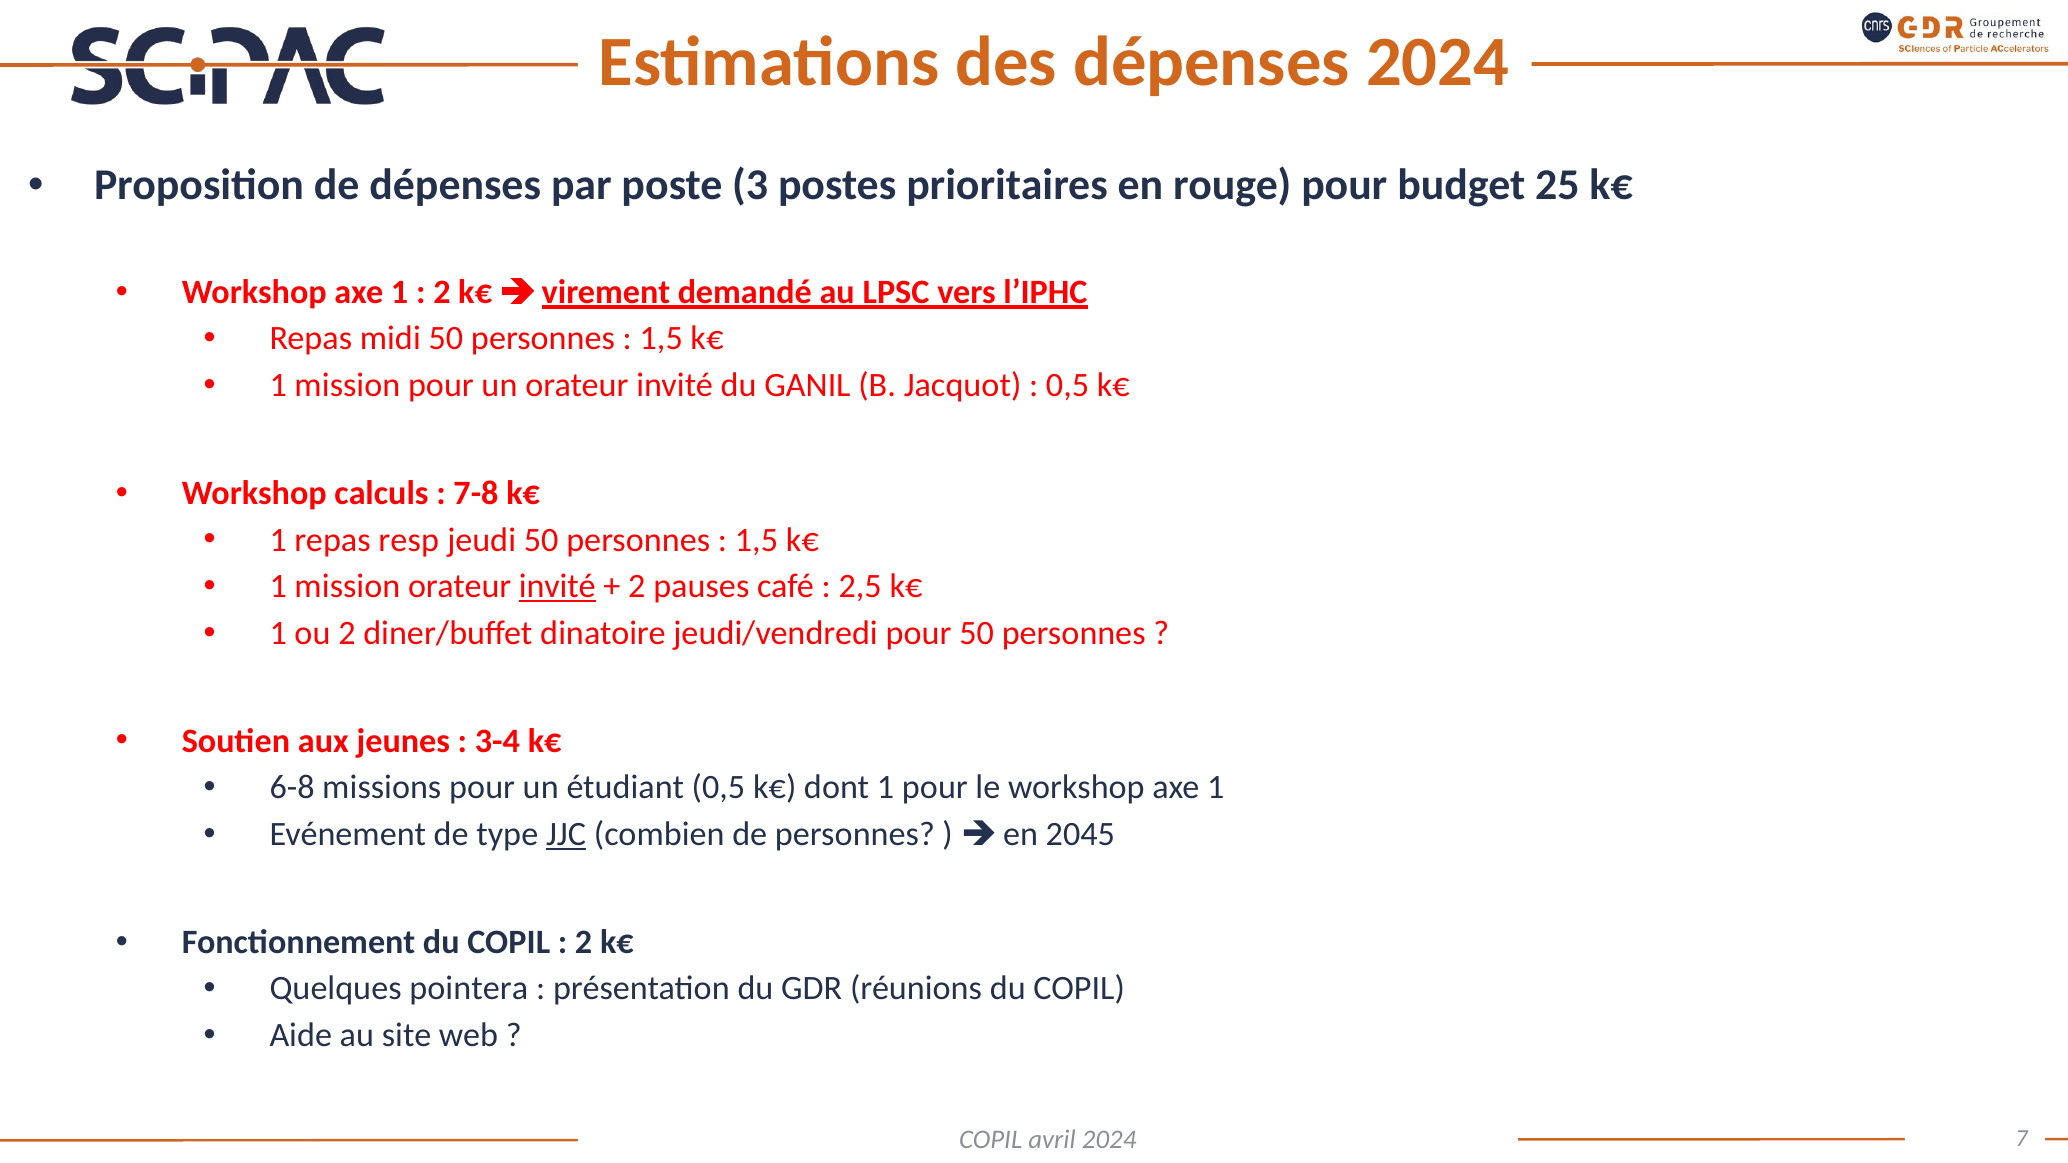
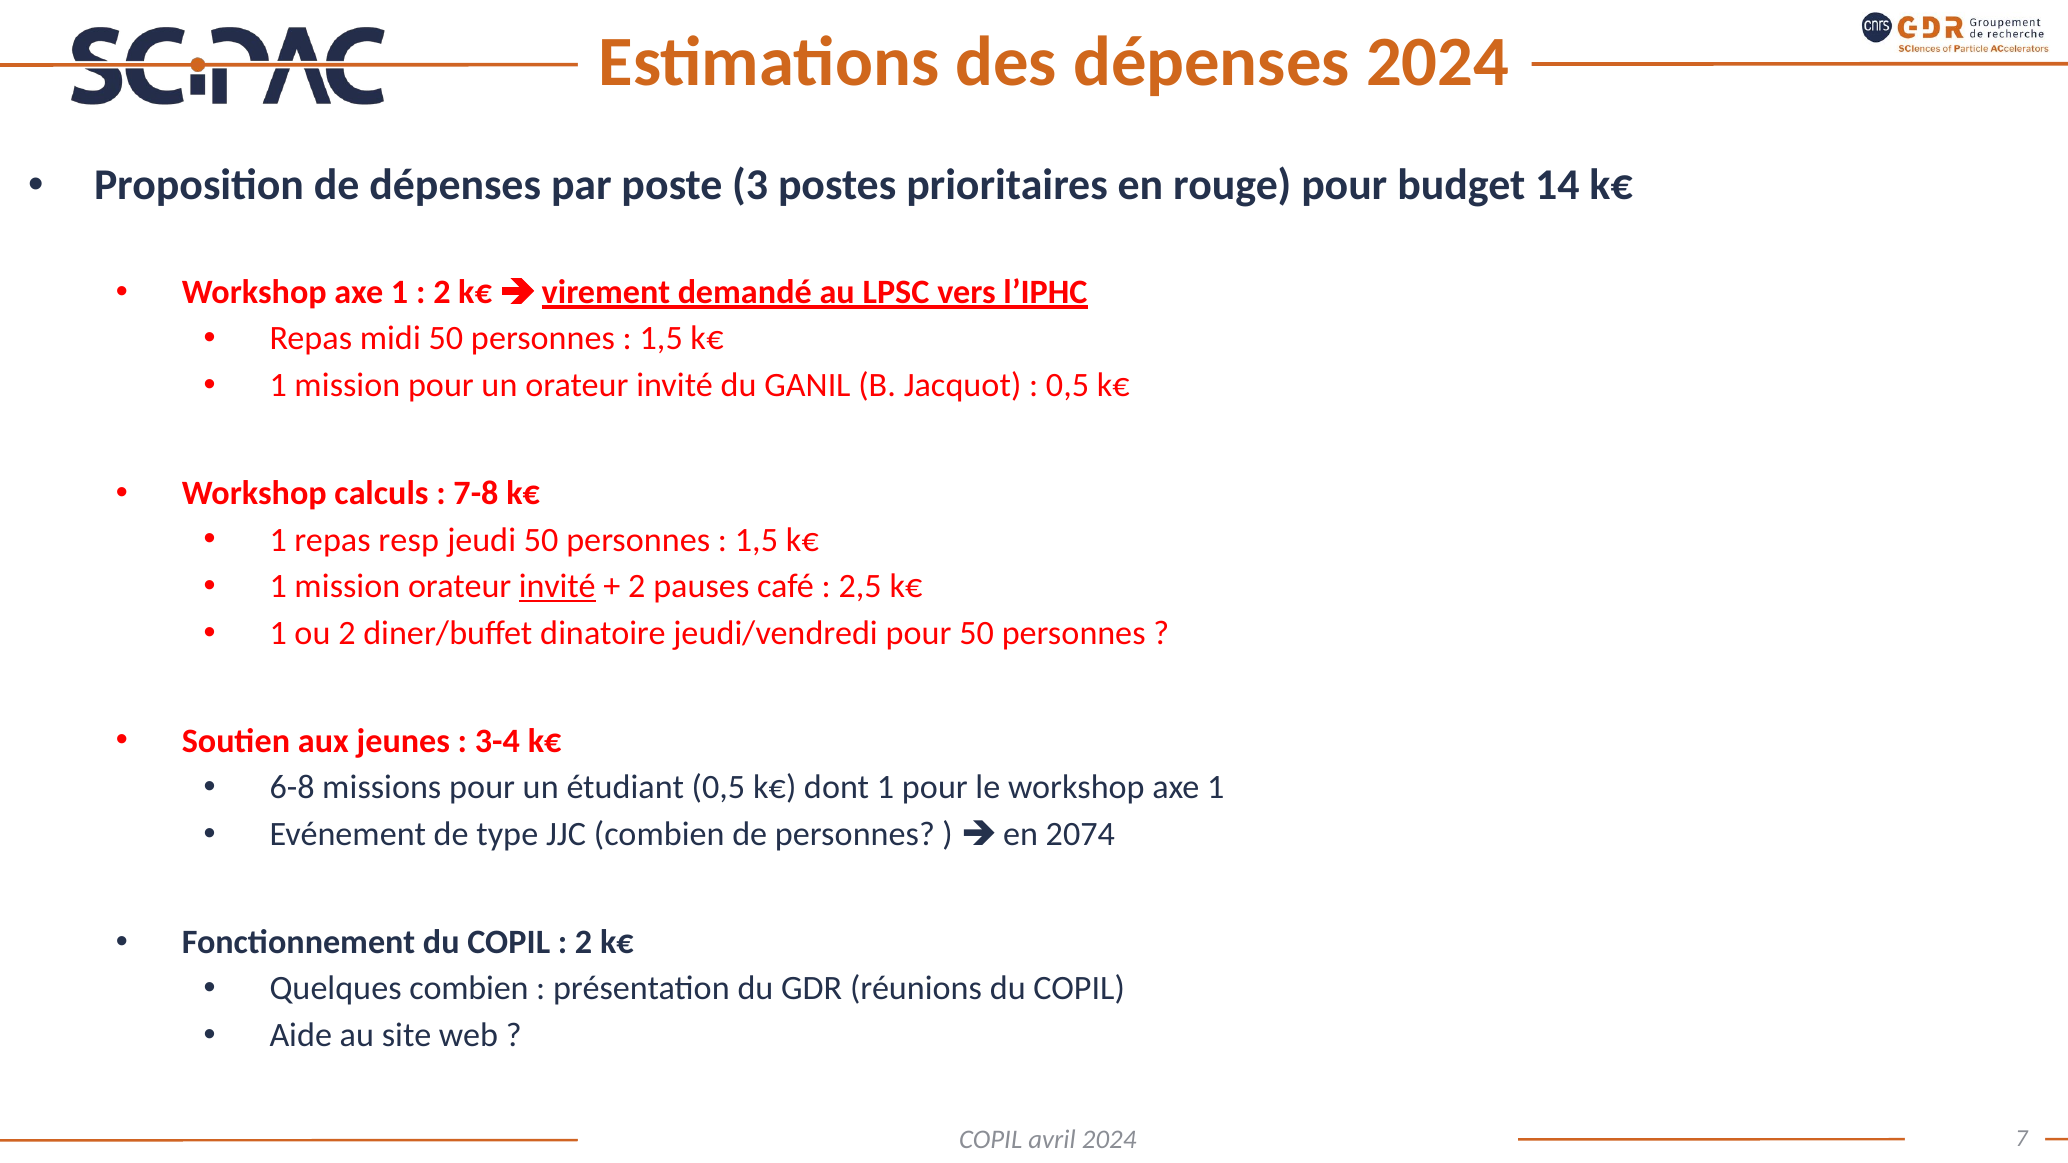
25: 25 -> 14
JJC underline: present -> none
2045: 2045 -> 2074
Quelques pointera: pointera -> combien
